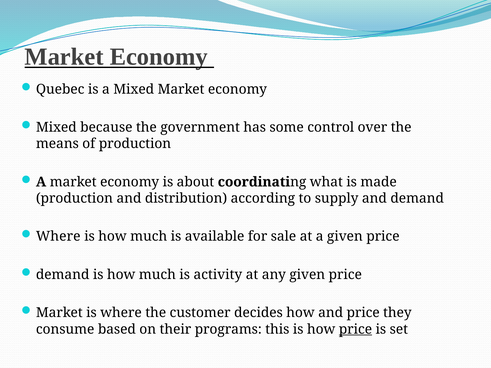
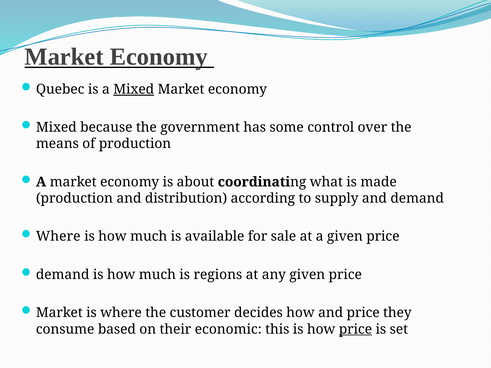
Mixed at (134, 89) underline: none -> present
activity: activity -> regions
programs: programs -> economic
